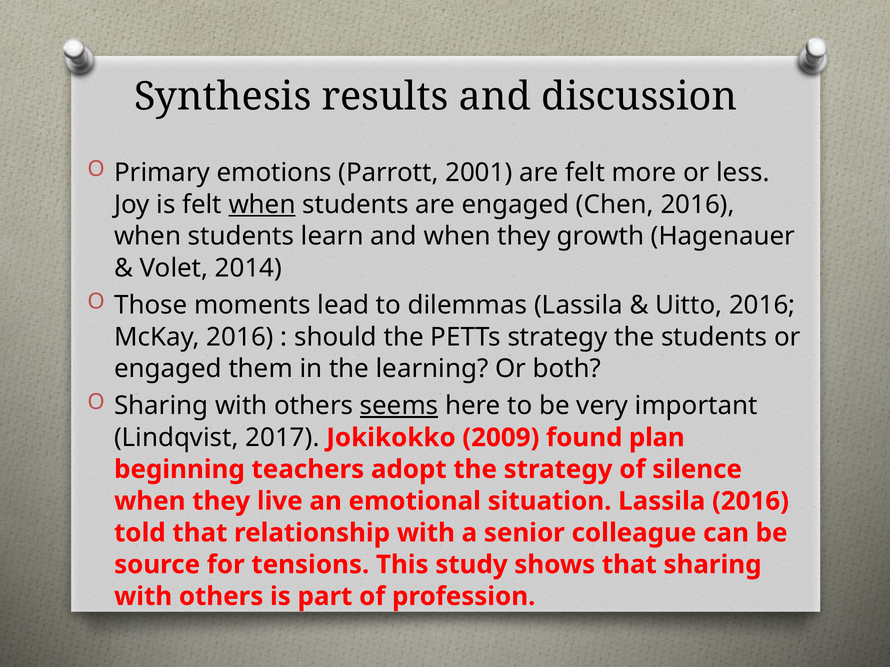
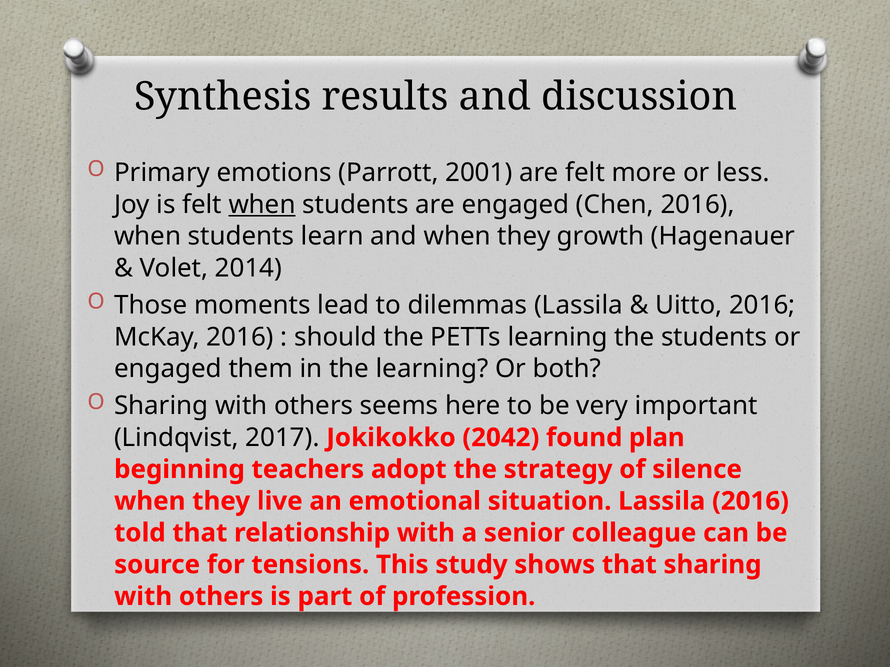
PETTs strategy: strategy -> learning
seems underline: present -> none
2009: 2009 -> 2042
